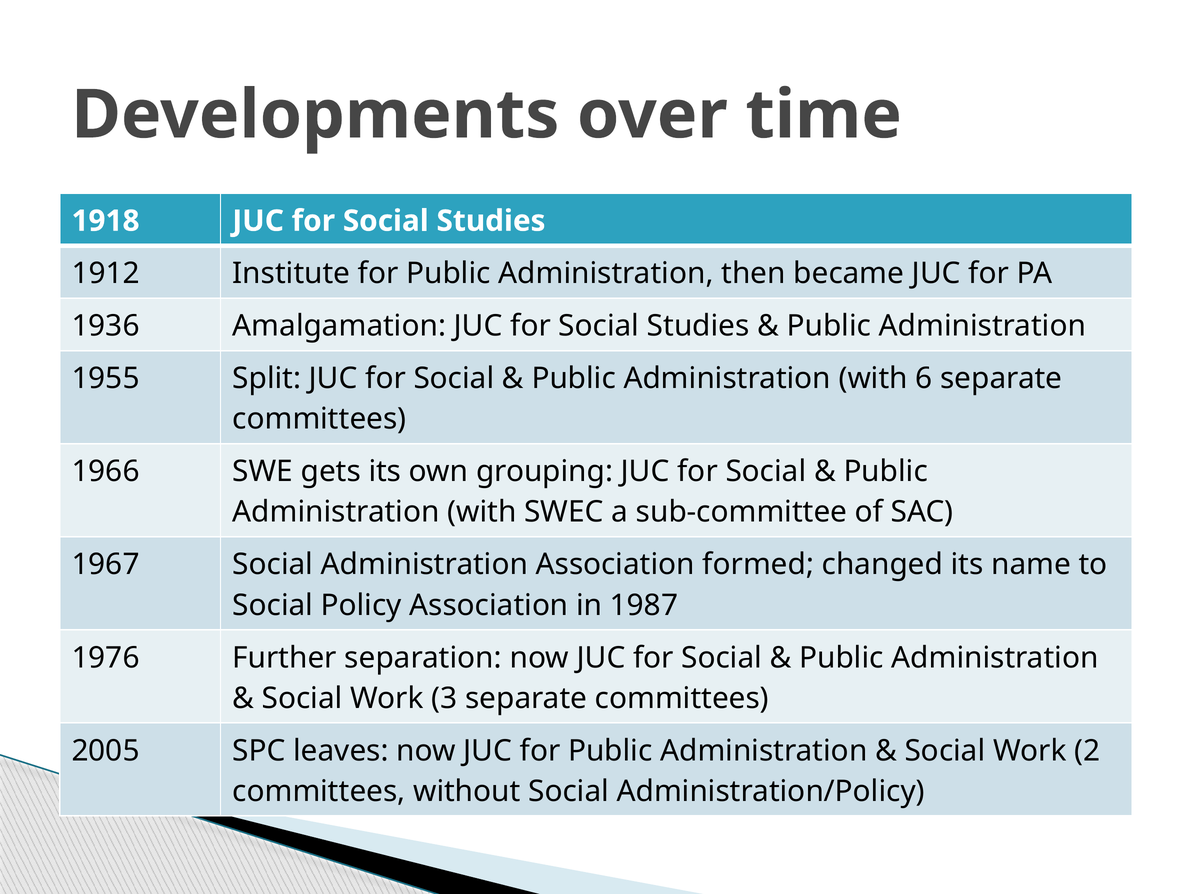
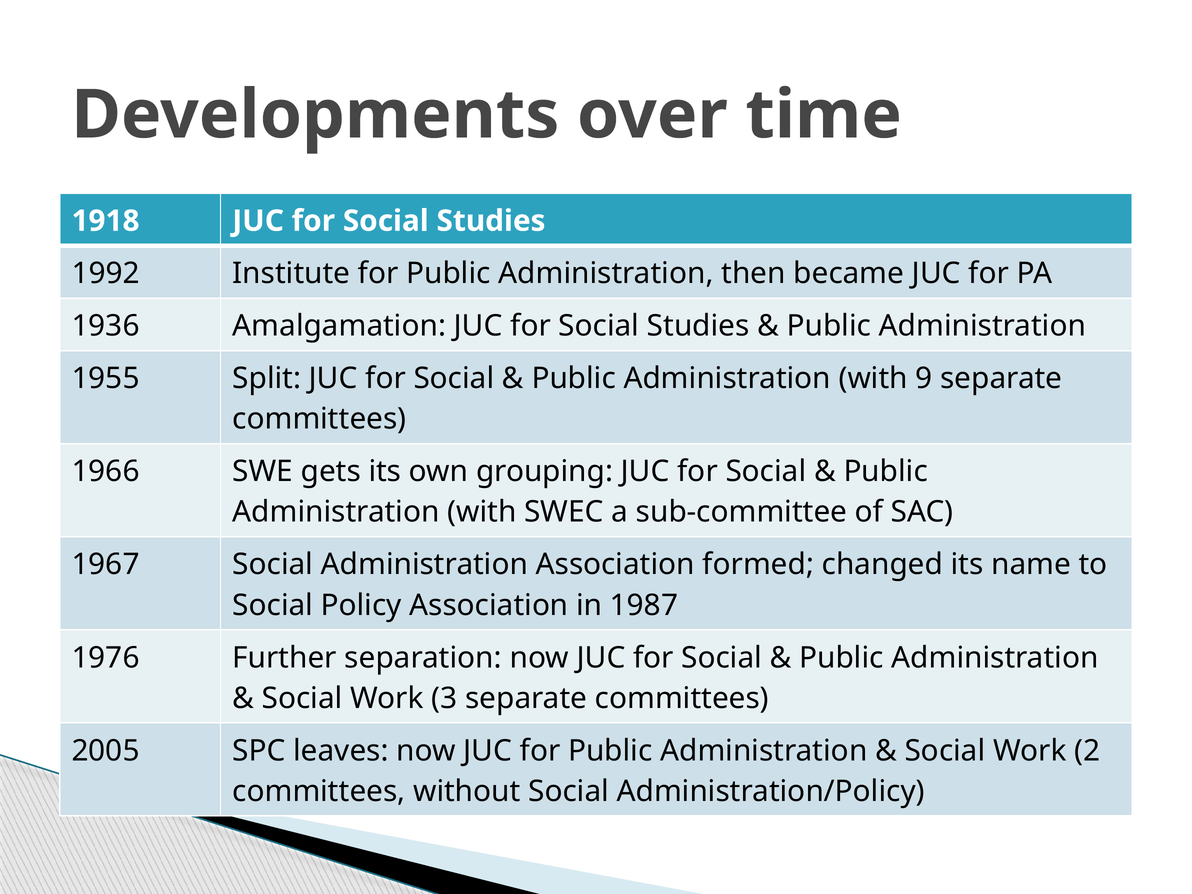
1912: 1912 -> 1992
6: 6 -> 9
